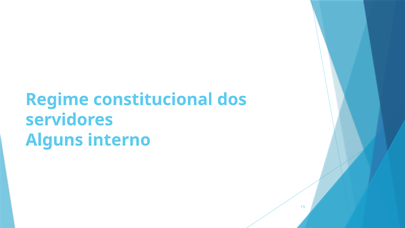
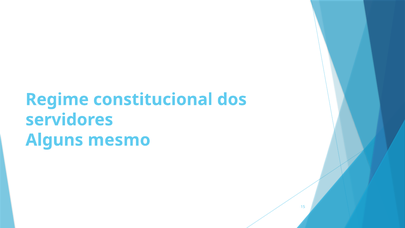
interno: interno -> mesmo
